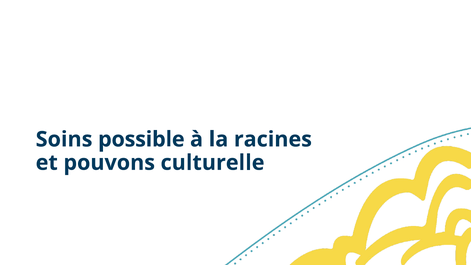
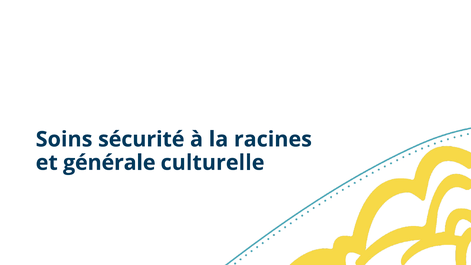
possible: possible -> sécurité
pouvons: pouvons -> générale
